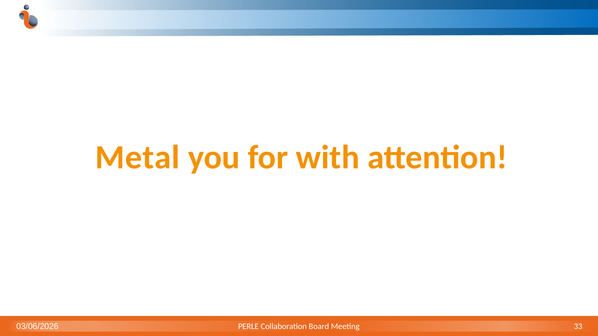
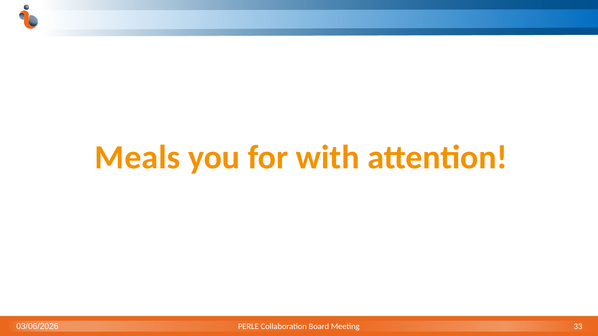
Metal: Metal -> Meals
